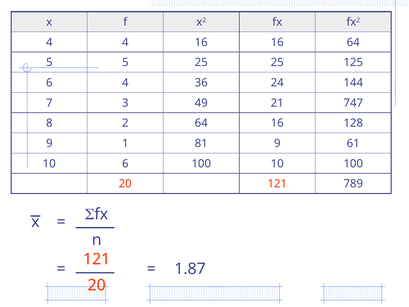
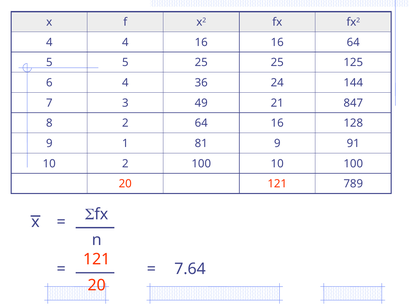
747: 747 -> 847
61: 61 -> 91
10 6: 6 -> 2
1.87: 1.87 -> 7.64
